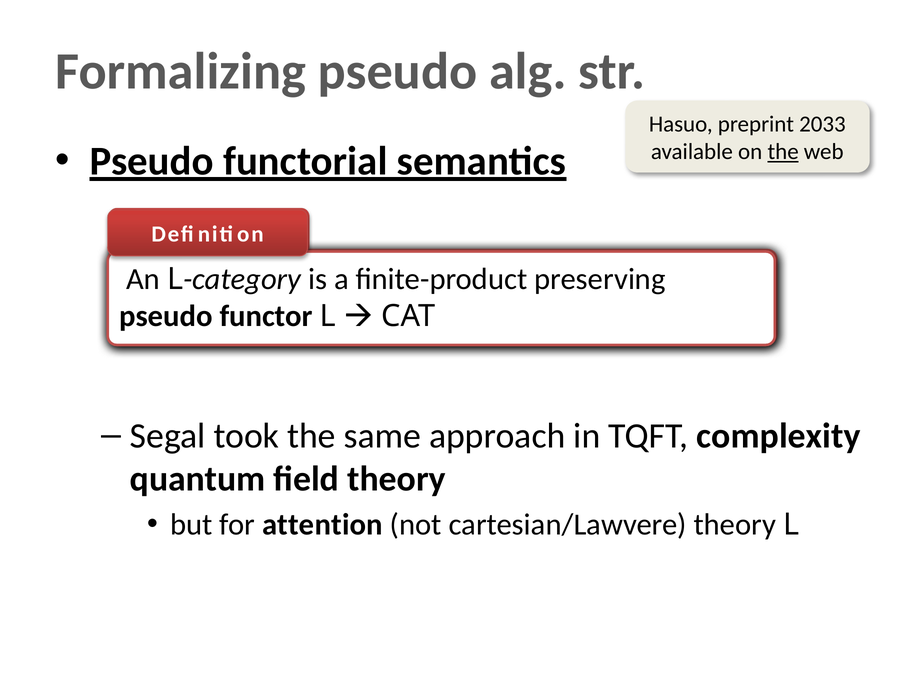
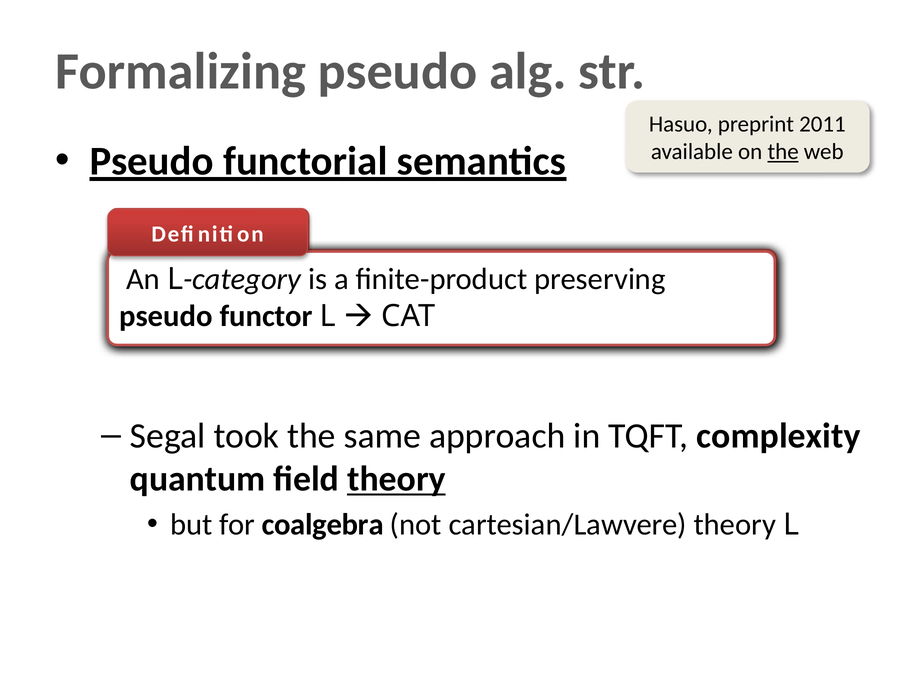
2033: 2033 -> 2011
theory at (396, 479) underline: none -> present
attention: attention -> coalgebra
